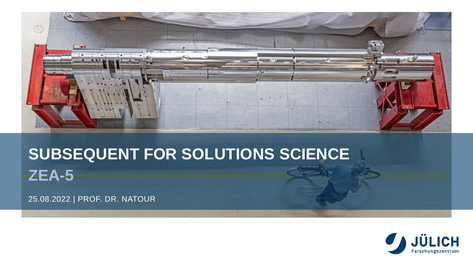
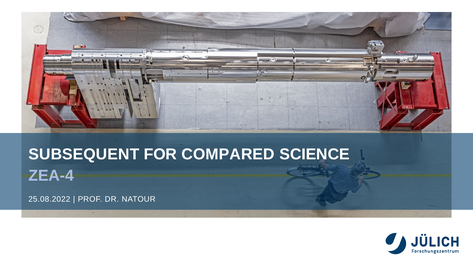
SOLUTIONS: SOLUTIONS -> COMPARED
ZEA-5: ZEA-5 -> ZEA-4
